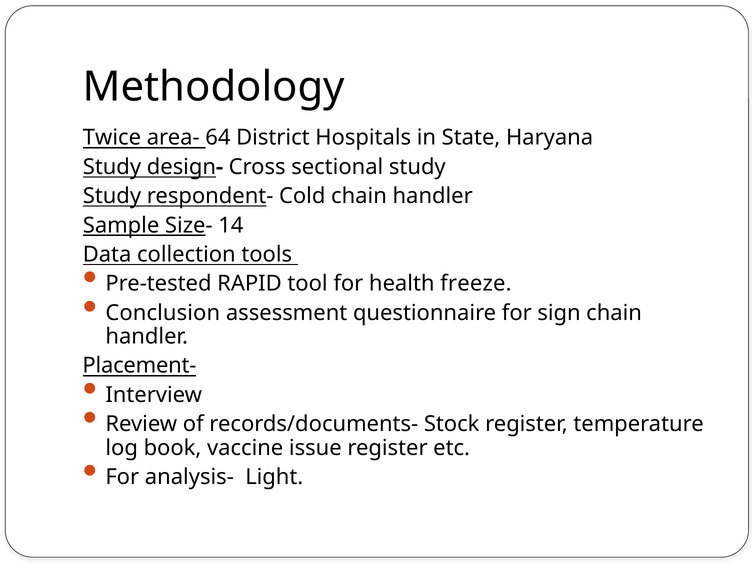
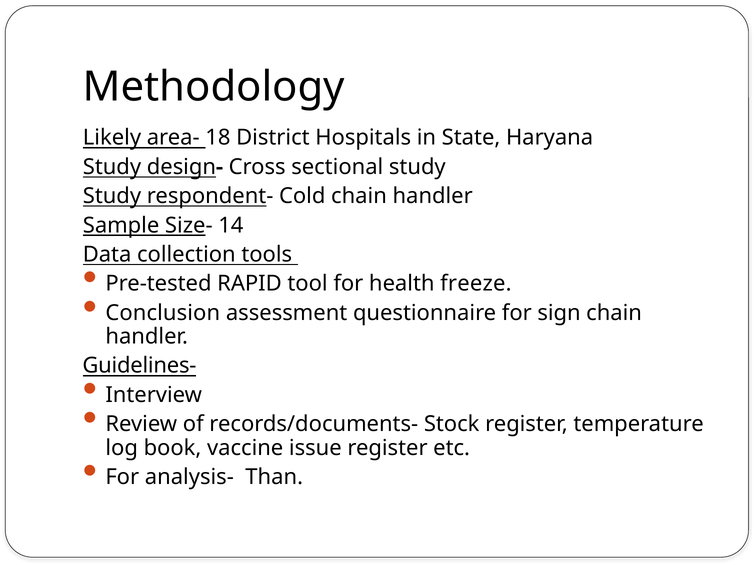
Twice: Twice -> Likely
64: 64 -> 18
Placement-: Placement- -> Guidelines-
Light: Light -> Than
